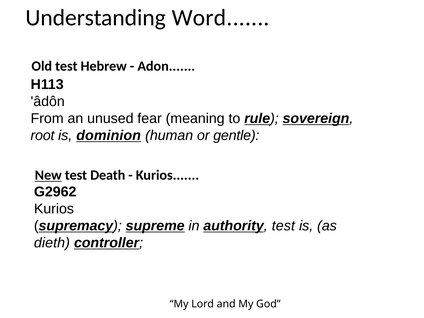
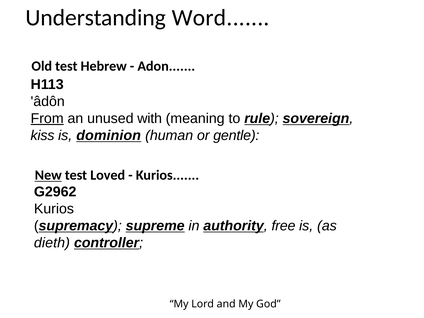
From underline: none -> present
fear: fear -> with
root: root -> kiss
Death: Death -> Loved
authority test: test -> free
